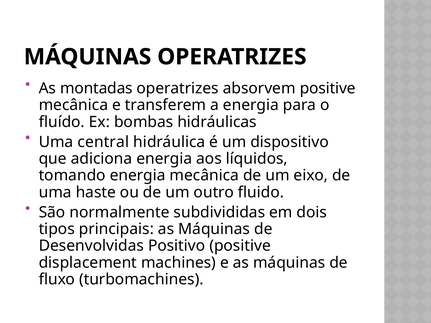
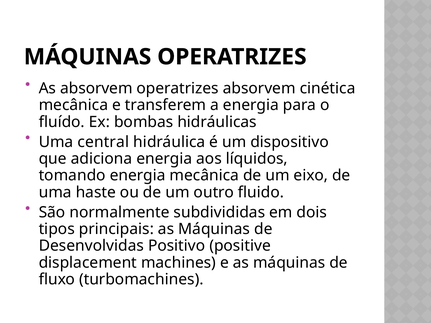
As montadas: montadas -> absorvem
absorvem positive: positive -> cinética
